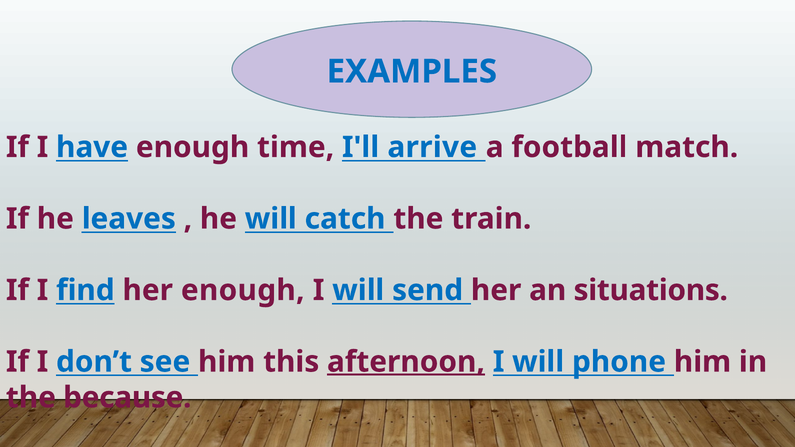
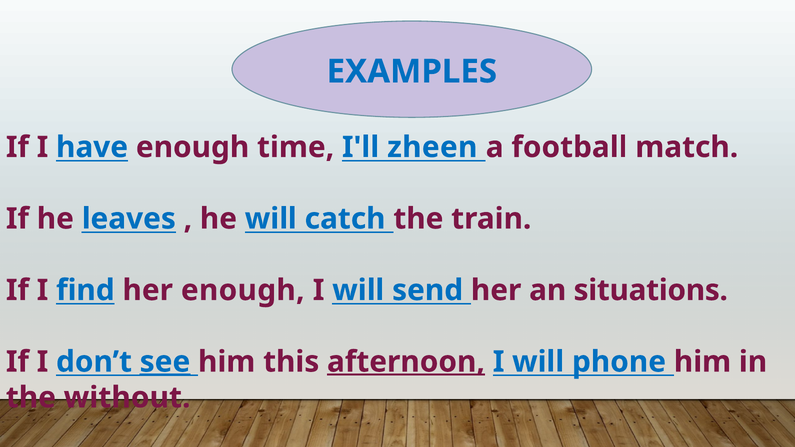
arrive: arrive -> zheen
see underline: none -> present
because: because -> without
